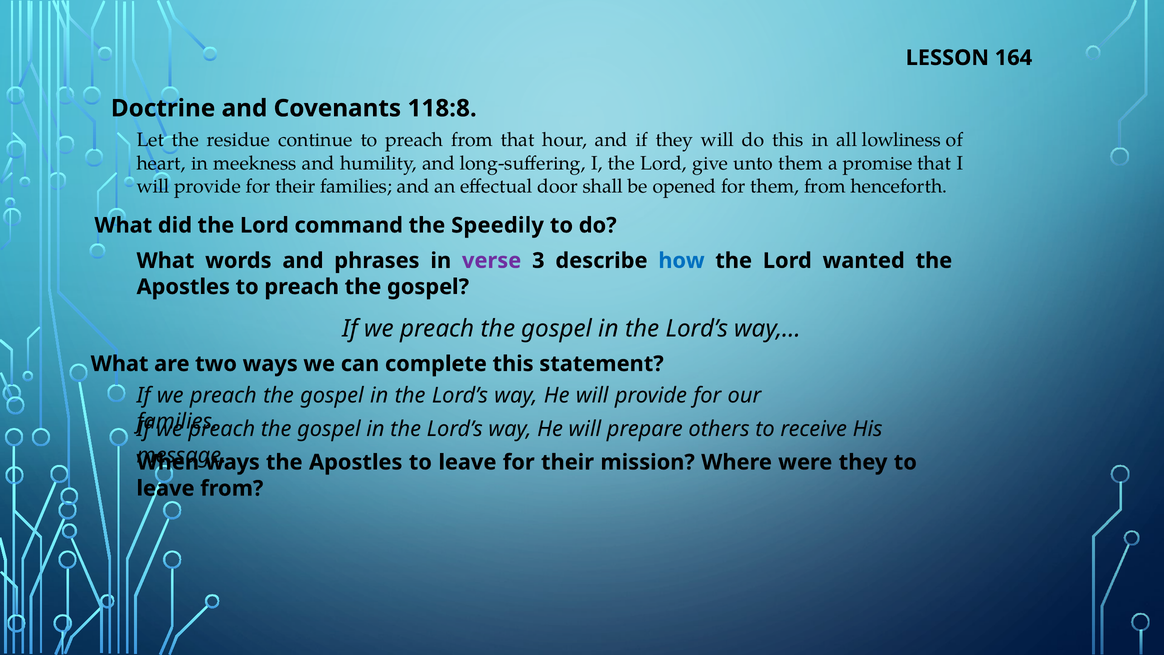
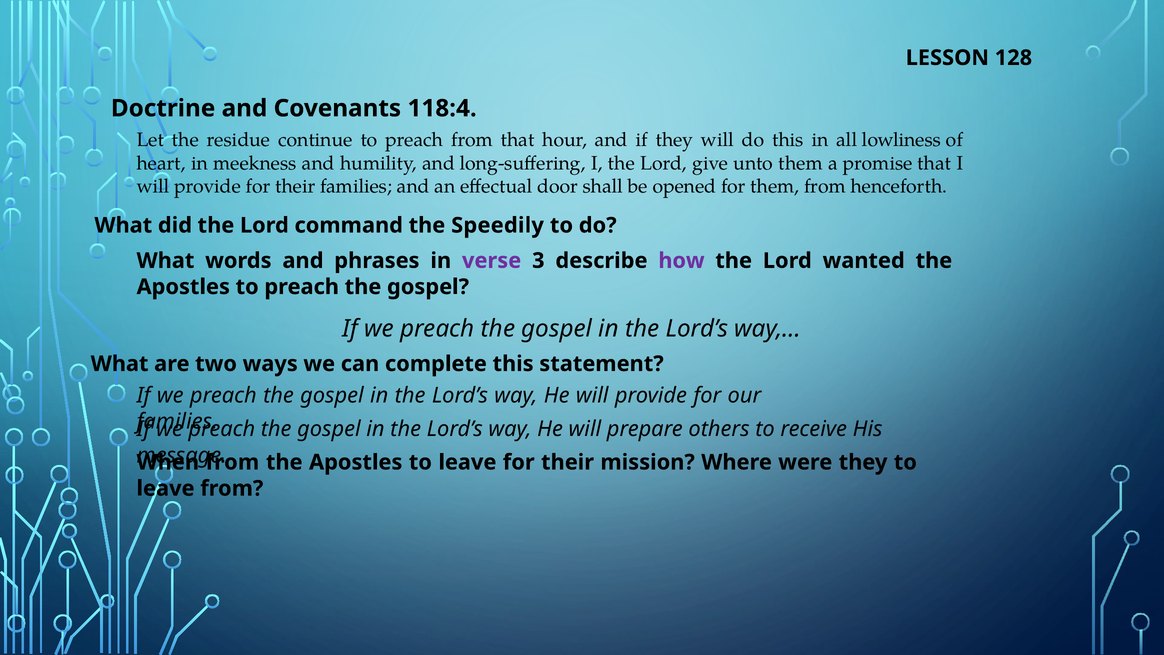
164: 164 -> 128
118:8: 118:8 -> 118:4
how colour: blue -> purple
ways at (233, 462): ways -> from
